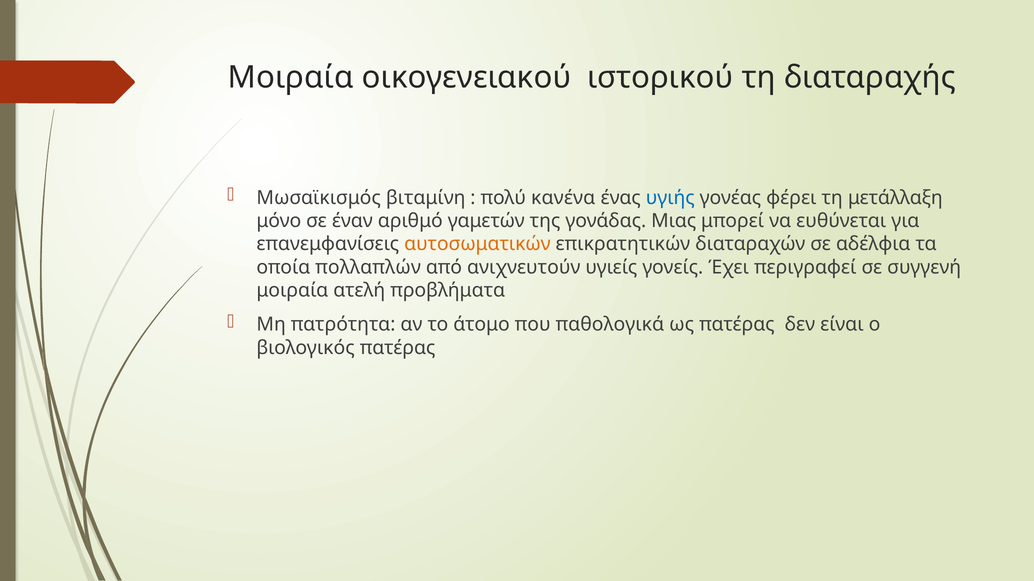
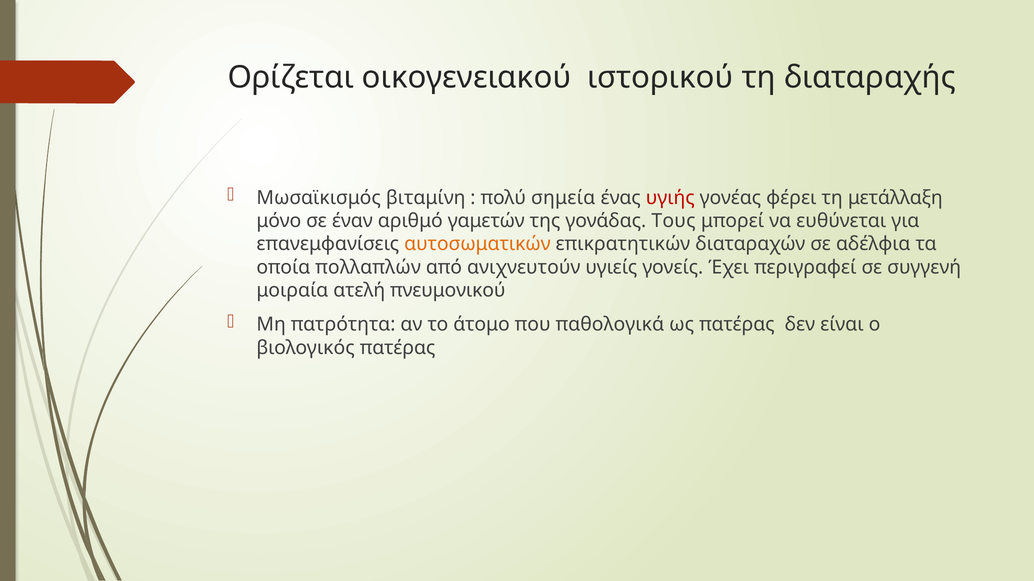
Μοιραία at (291, 78): Μοιραία -> Ορίζεται
κανένα: κανένα -> σημεία
υγιής colour: blue -> red
Μιας: Μιας -> Τους
προβλήματα: προβλήματα -> πνευμονικού
